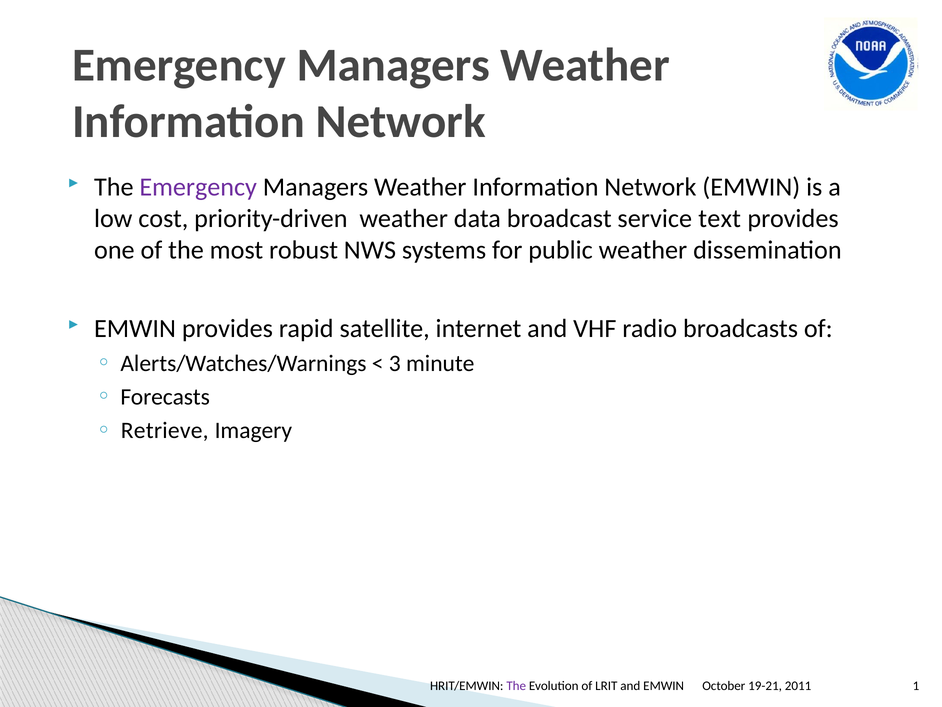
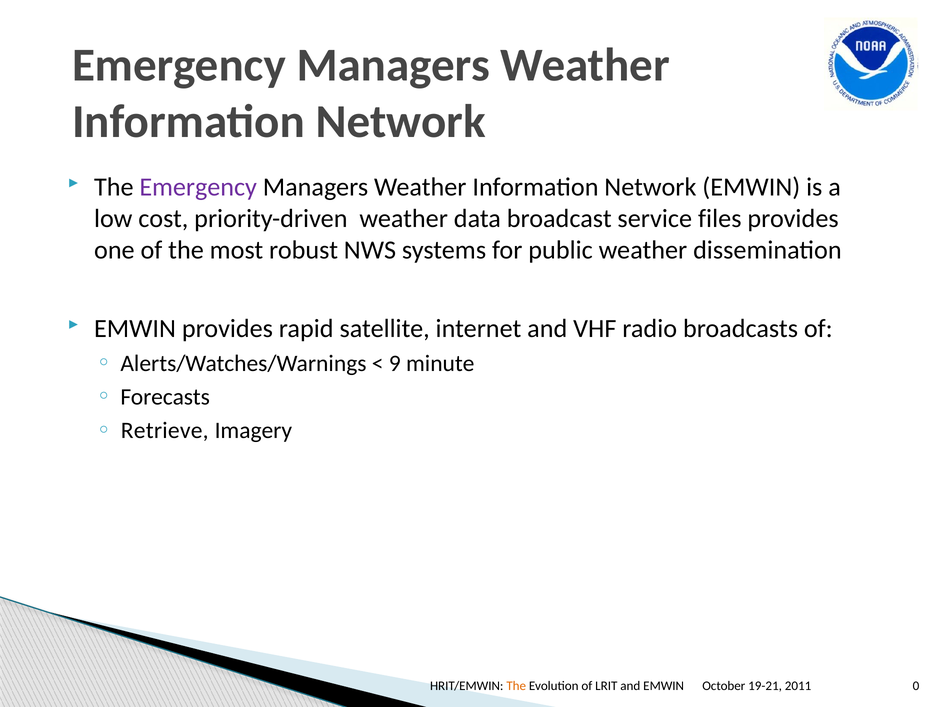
text: text -> files
3: 3 -> 9
The at (516, 685) colour: purple -> orange
1: 1 -> 0
